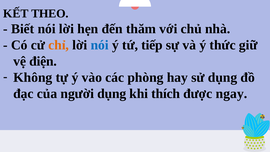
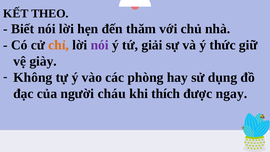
nói at (100, 45) colour: blue -> purple
tiếp: tiếp -> giải
điện: điện -> giày
người dụng: dụng -> cháu
